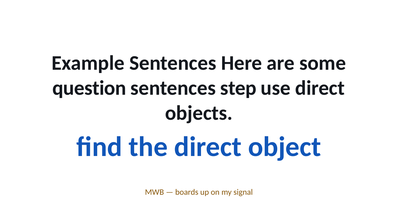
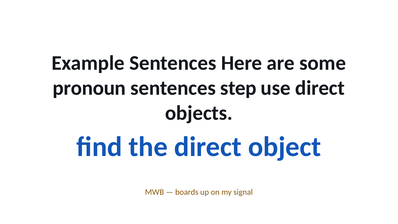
question: question -> pronoun
